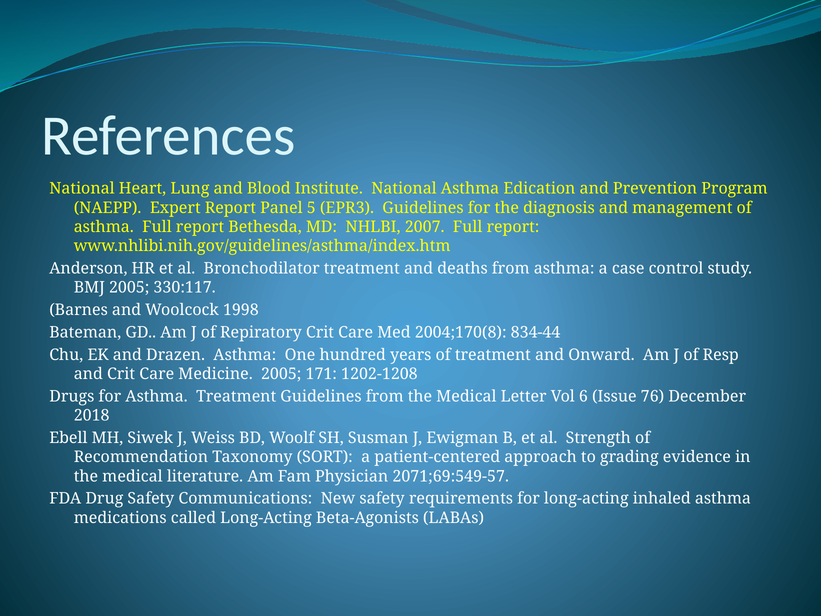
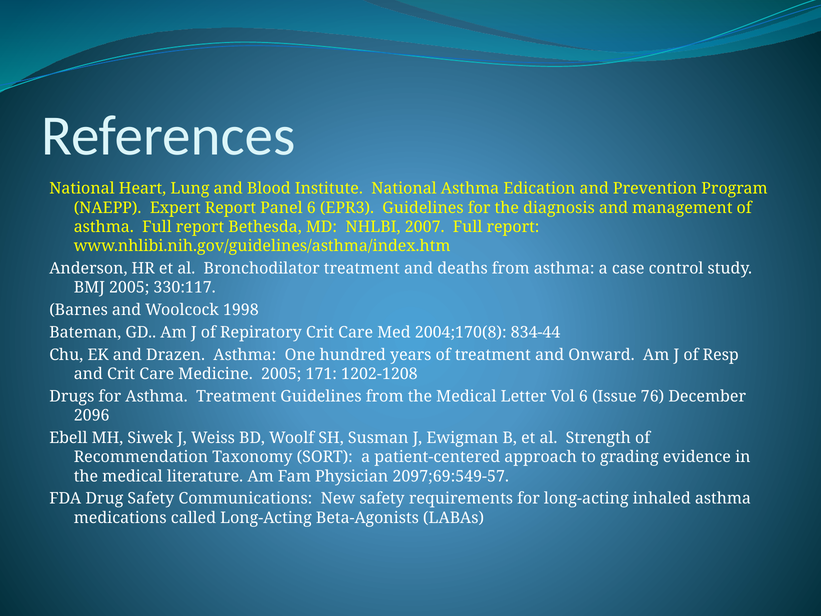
Panel 5: 5 -> 6
2018: 2018 -> 2096
2071;69:549-57: 2071;69:549-57 -> 2097;69:549-57
